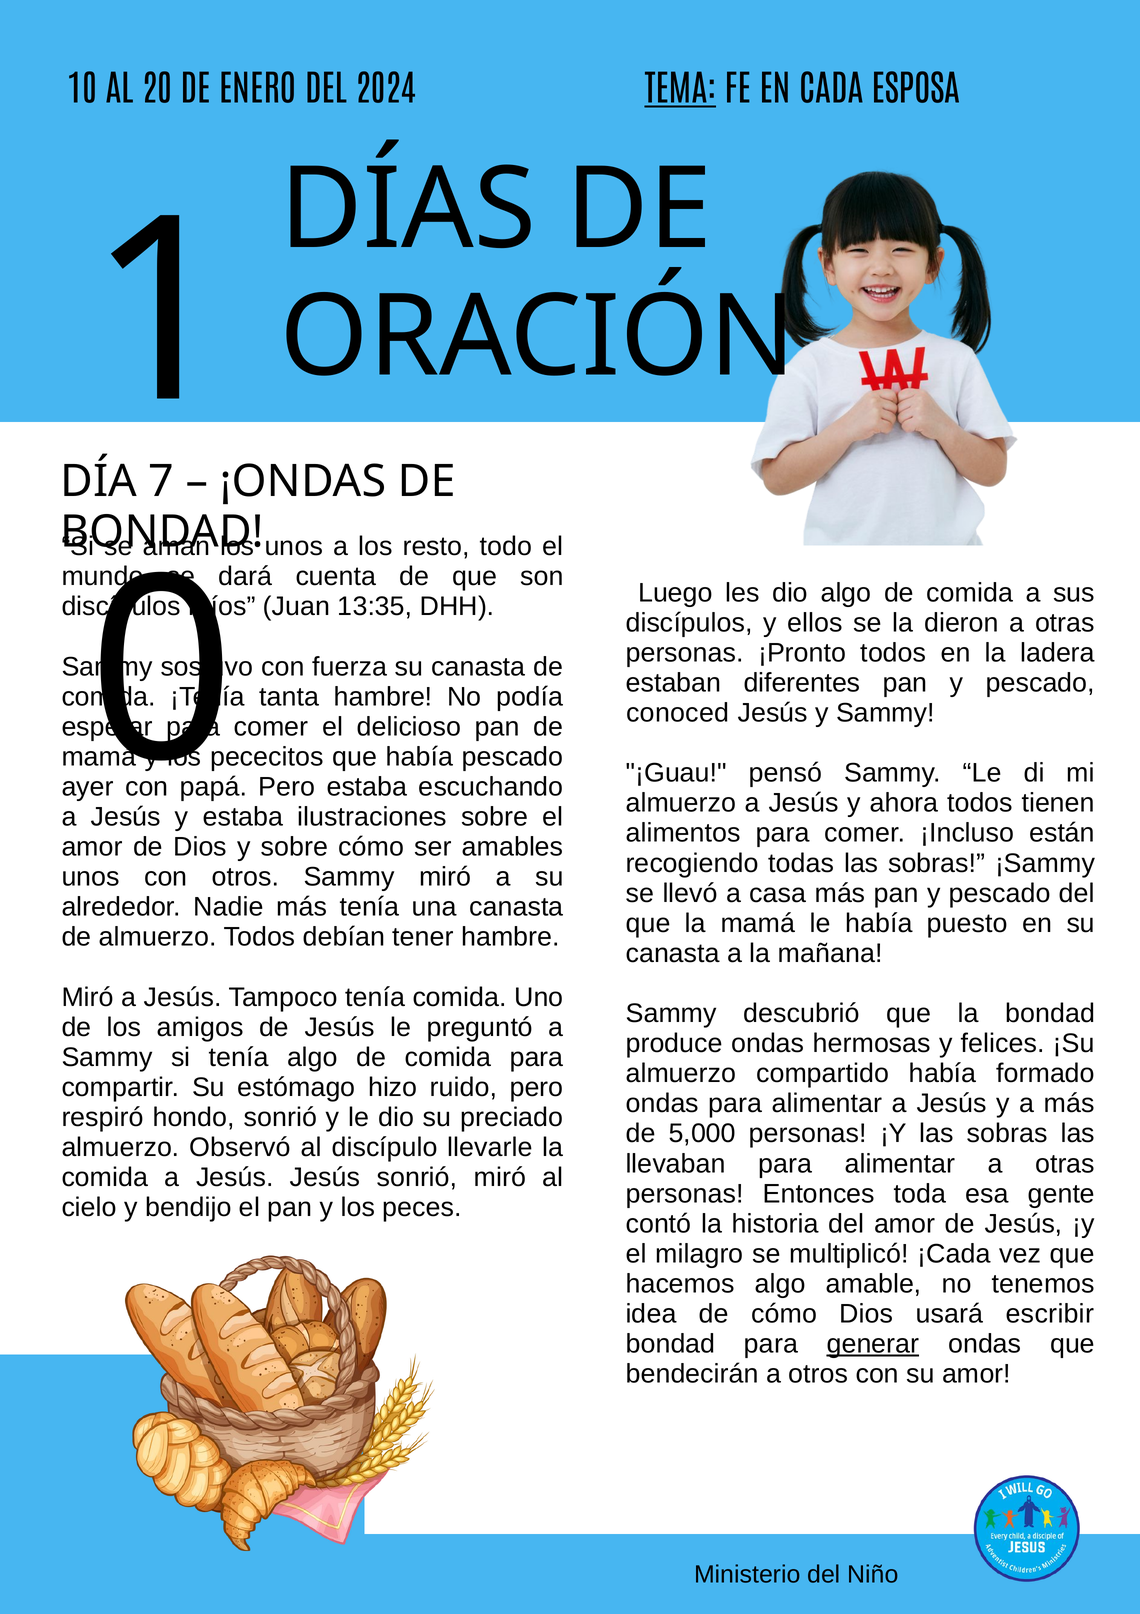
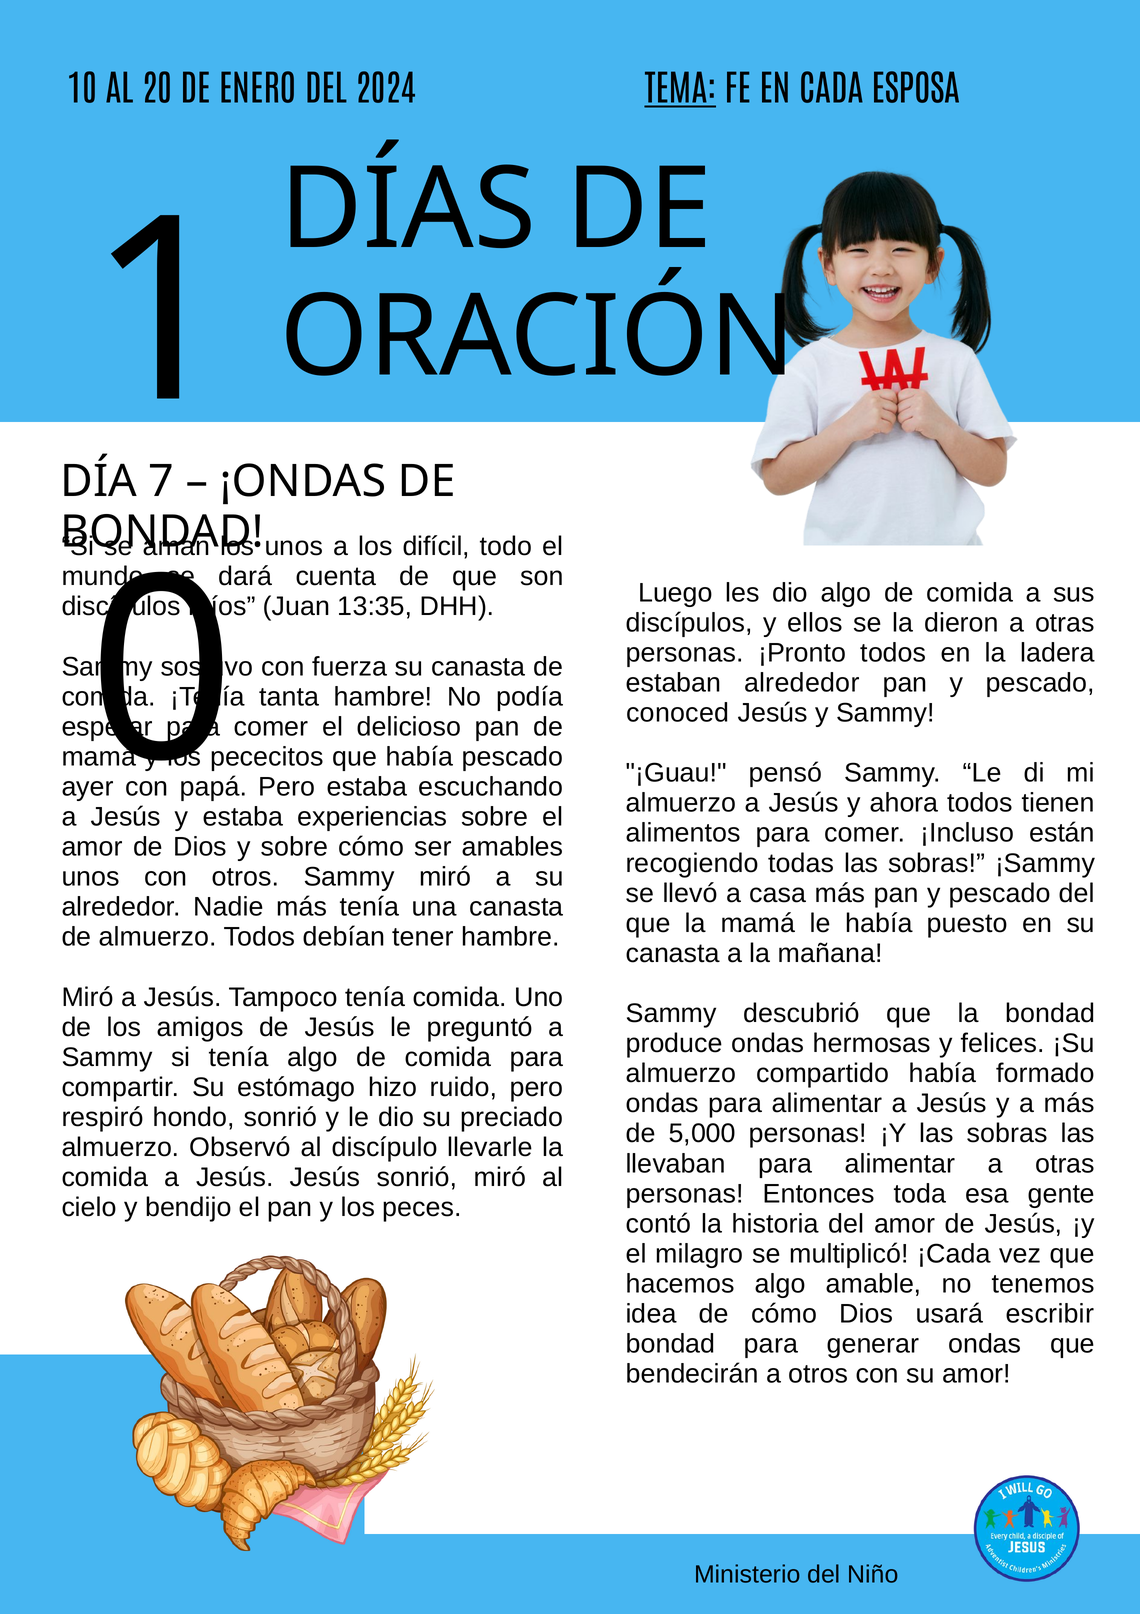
resto: resto -> difícil
estaban diferentes: diferentes -> alrededor
ilustraciones: ilustraciones -> experiencias
generar underline: present -> none
